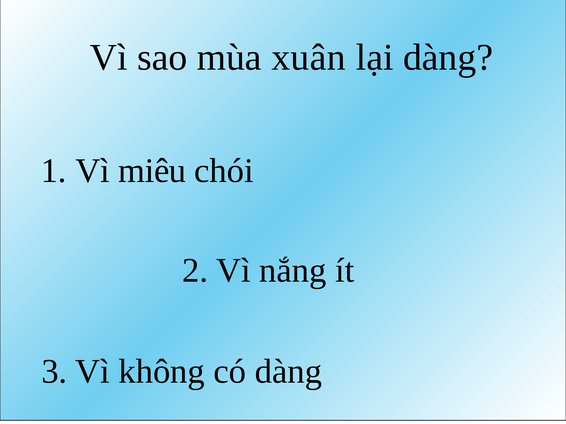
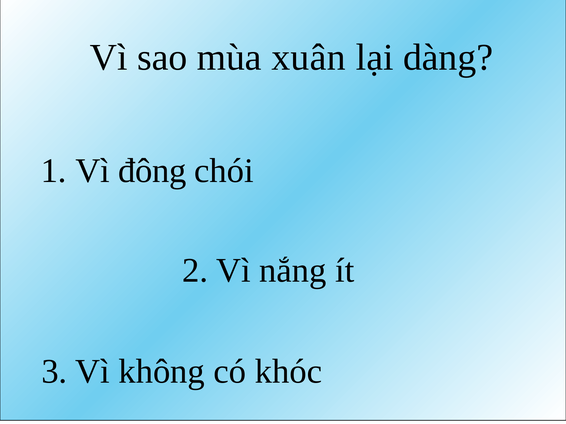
miêu: miêu -> đông
có dàng: dàng -> khóc
